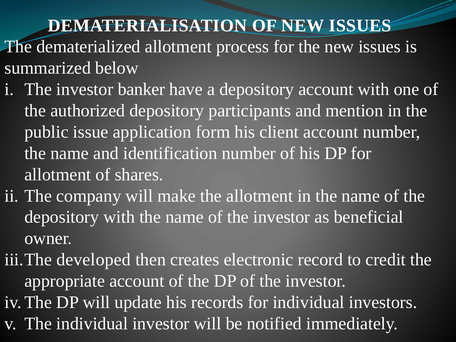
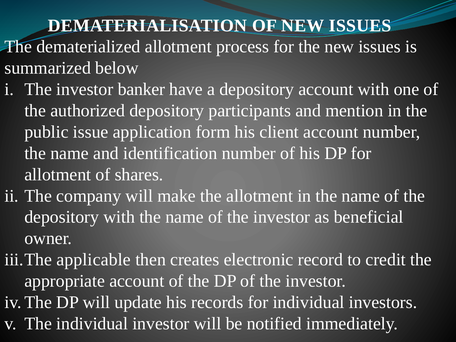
developed: developed -> applicable
